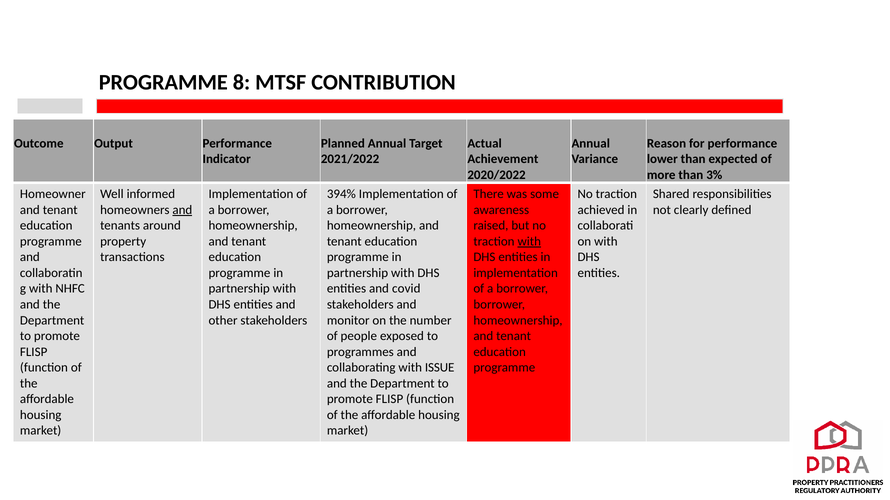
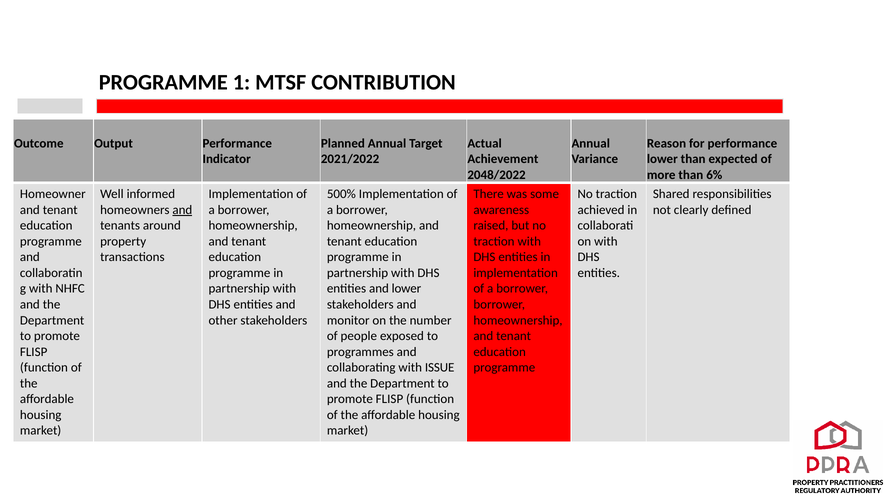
8: 8 -> 1
2020/2022: 2020/2022 -> 2048/2022
3%: 3% -> 6%
394%: 394% -> 500%
with at (529, 242) underline: present -> none
and covid: covid -> lower
